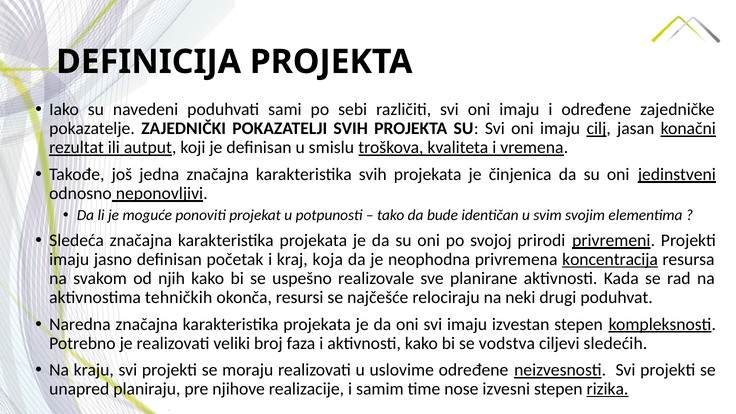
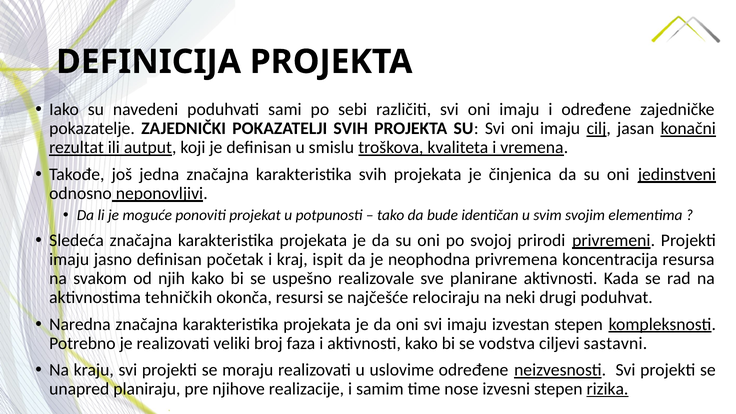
koja: koja -> ispit
koncentracija underline: present -> none
sledećih: sledećih -> sastavni
